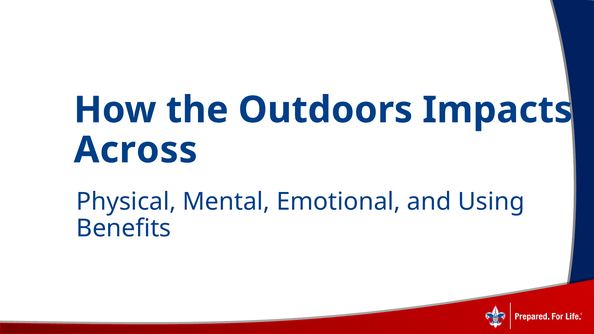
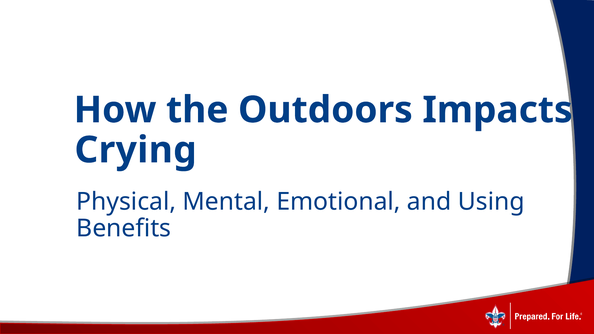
Across: Across -> Crying
